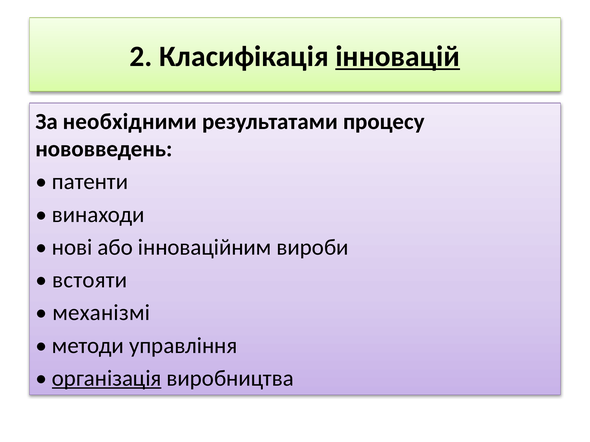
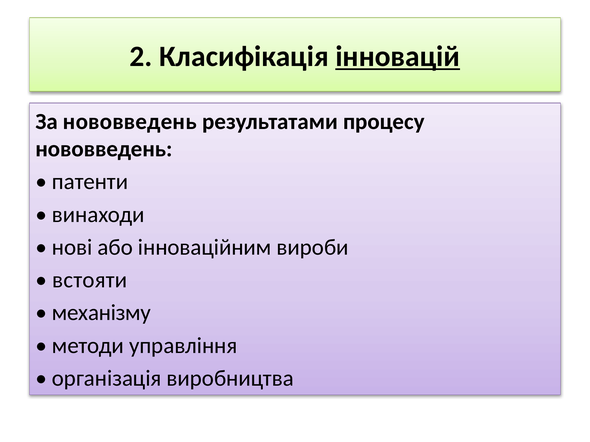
За необхідними: необхідними -> нововведень
механізмі: механізмі -> механізму
організація underline: present -> none
